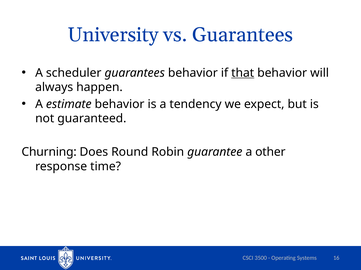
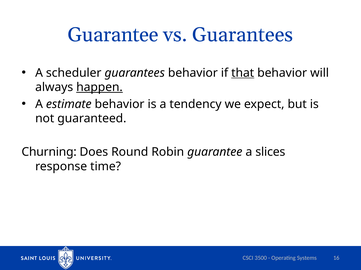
University at (113, 35): University -> Guarantee
happen underline: none -> present
other: other -> slices
